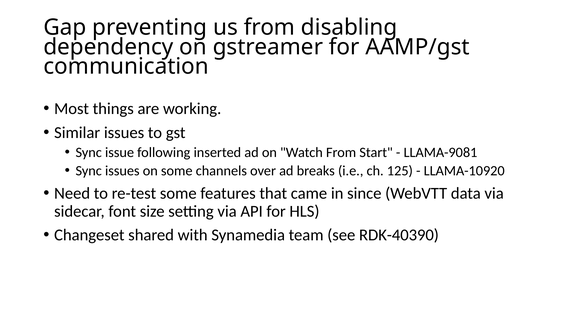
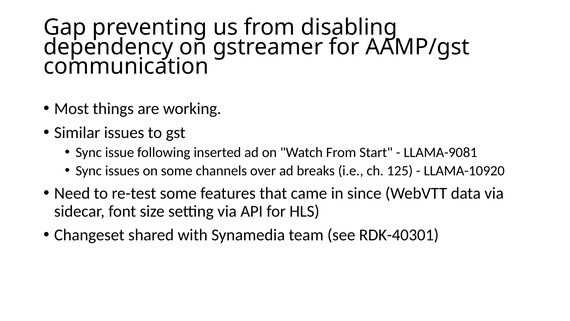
RDK-40390: RDK-40390 -> RDK-40301
